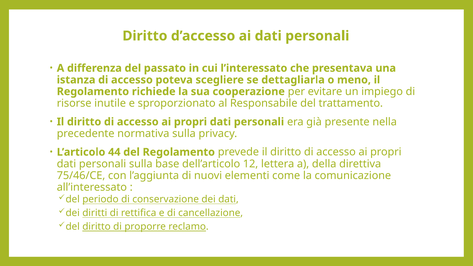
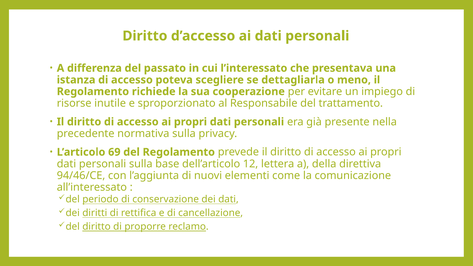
44: 44 -> 69
75/46/CE: 75/46/CE -> 94/46/CE
